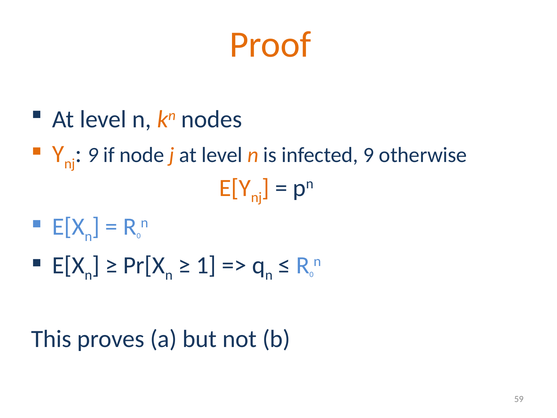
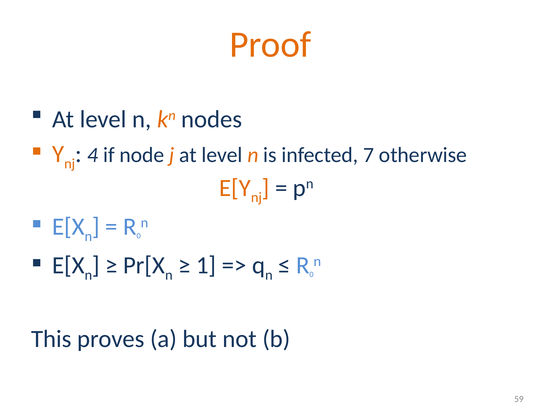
9 at (93, 155): 9 -> 4
infected 9: 9 -> 7
